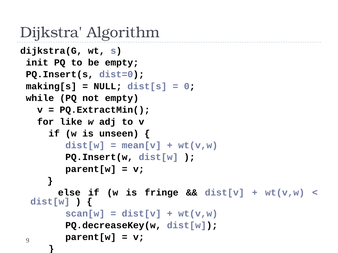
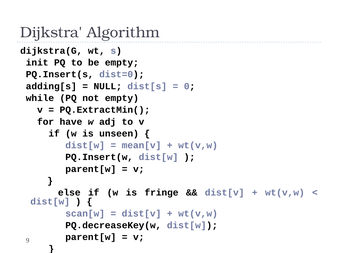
making[s: making[s -> adding[s
like: like -> have
